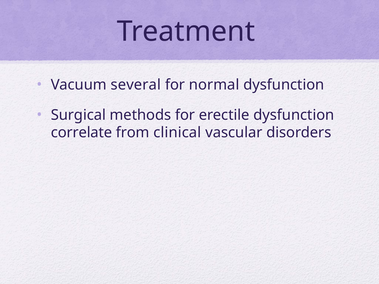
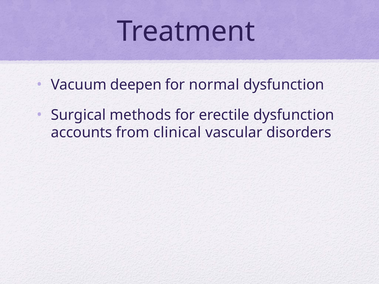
several: several -> deepen
correlate: correlate -> accounts
